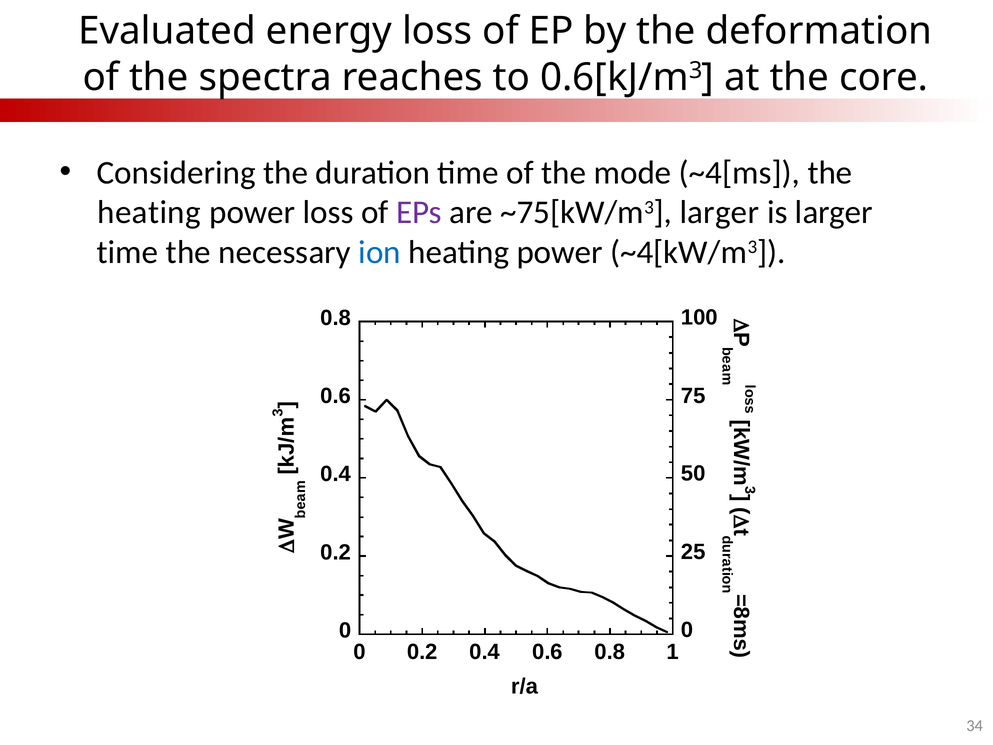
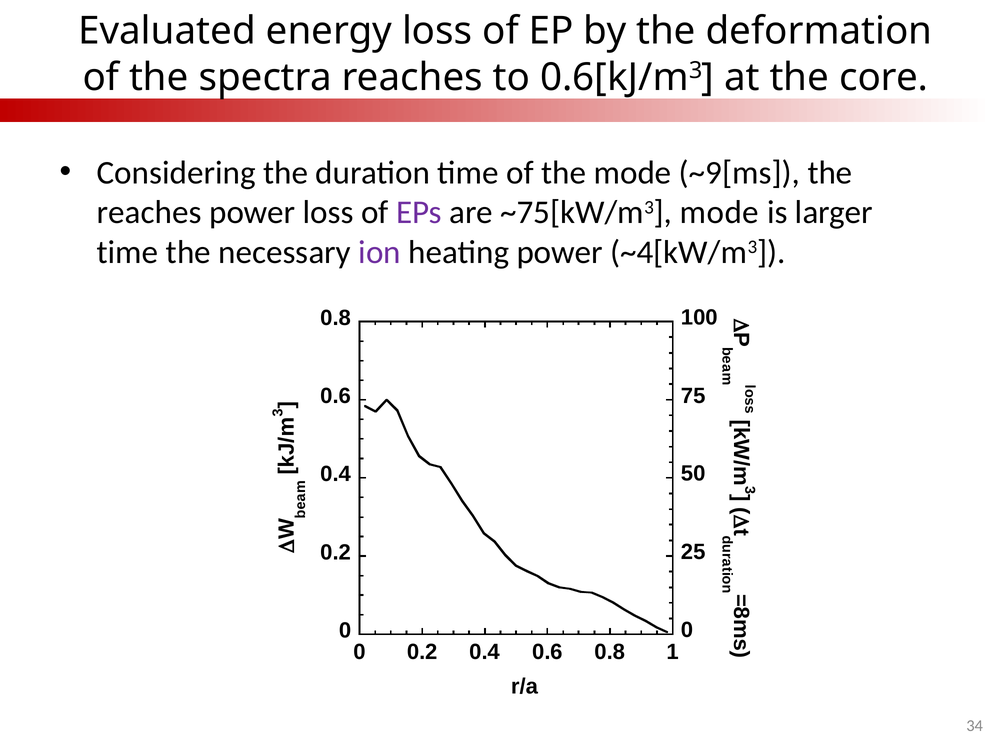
~4[ms: ~4[ms -> ~9[ms
heating at (149, 212): heating -> reaches
~75[kW/m3 larger: larger -> mode
ion colour: blue -> purple
